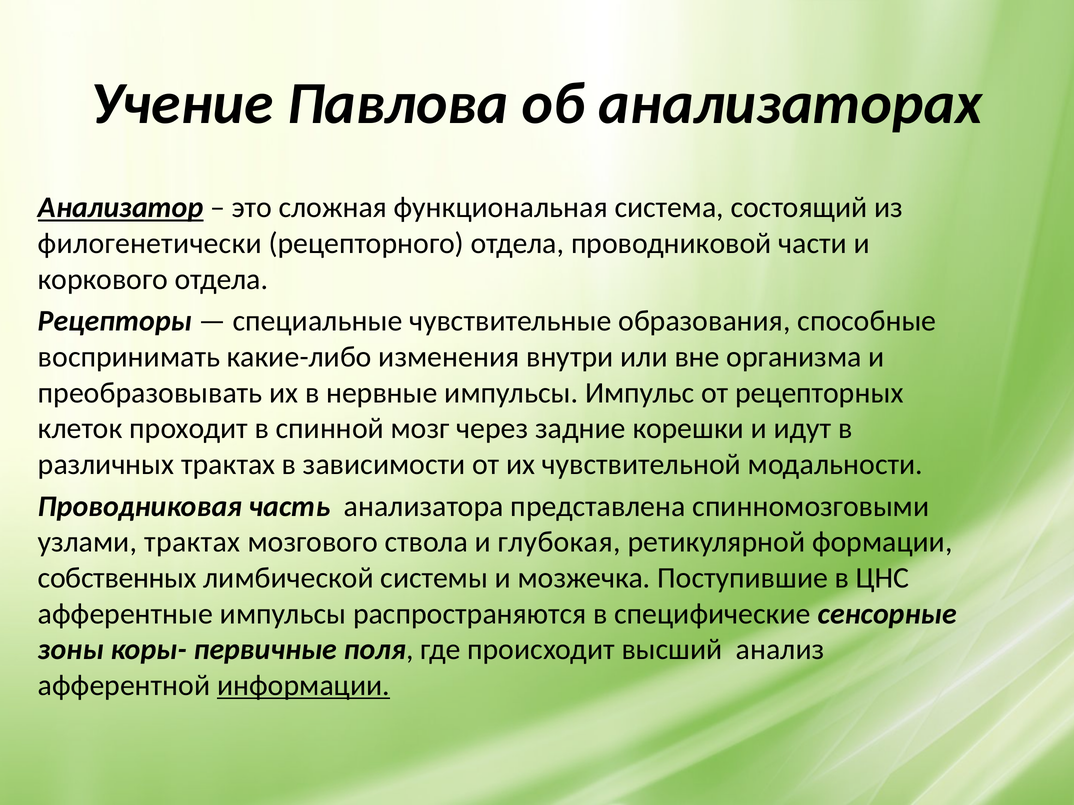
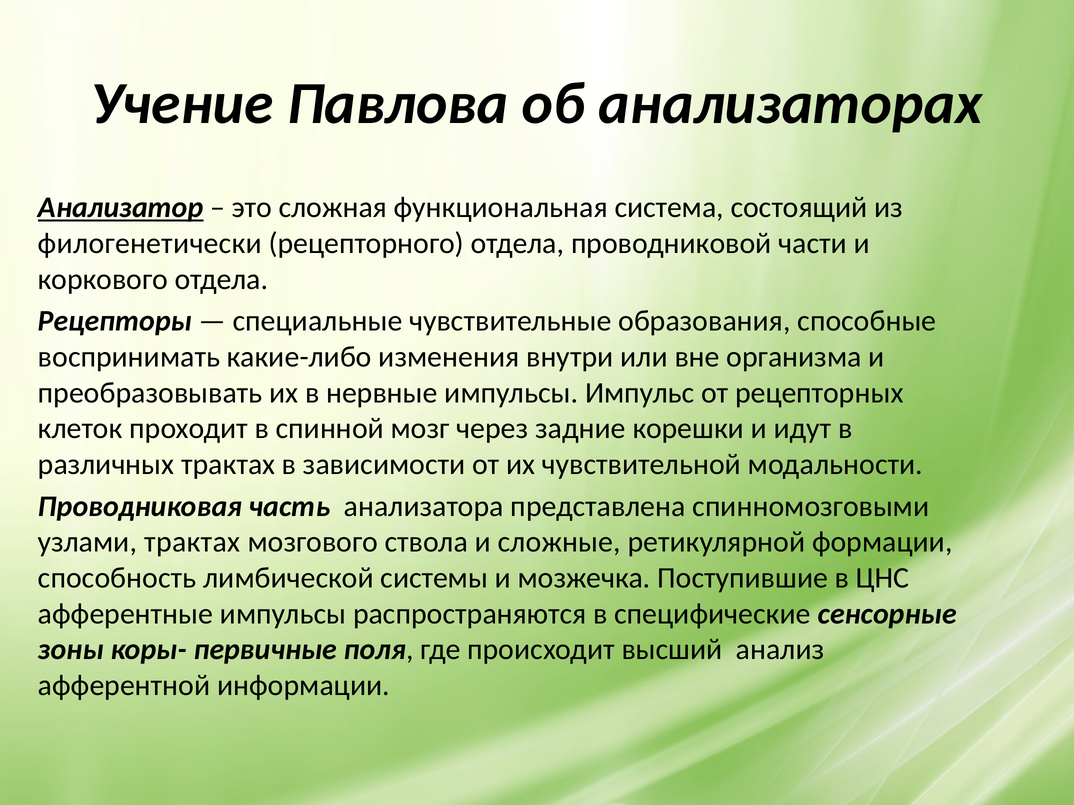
глубокая: глубокая -> сложные
собственных: собственных -> способность
информации underline: present -> none
